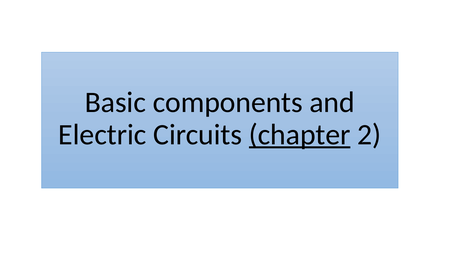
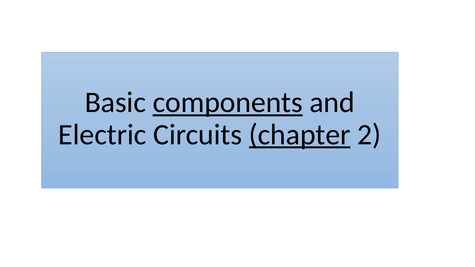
components underline: none -> present
